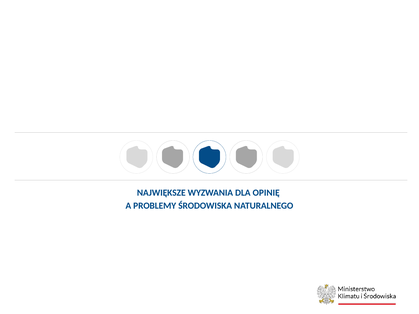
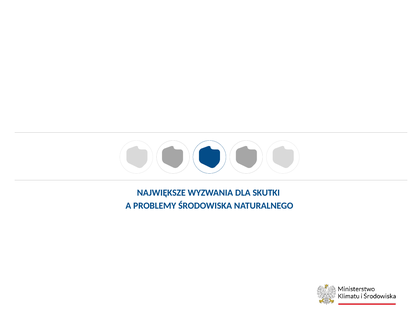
OPINIĘ: OPINIĘ -> SKUTKI
